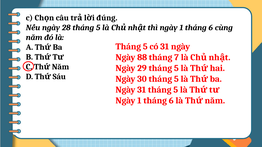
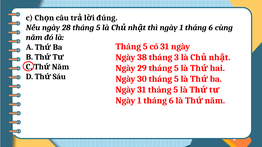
88: 88 -> 38
7: 7 -> 3
